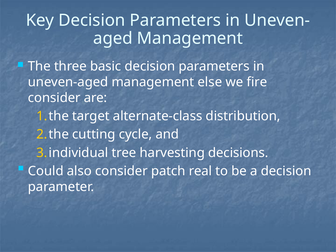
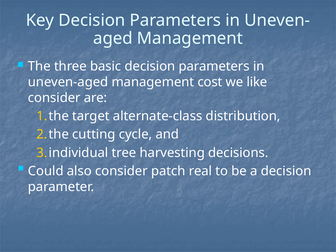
else: else -> cost
fire: fire -> like
